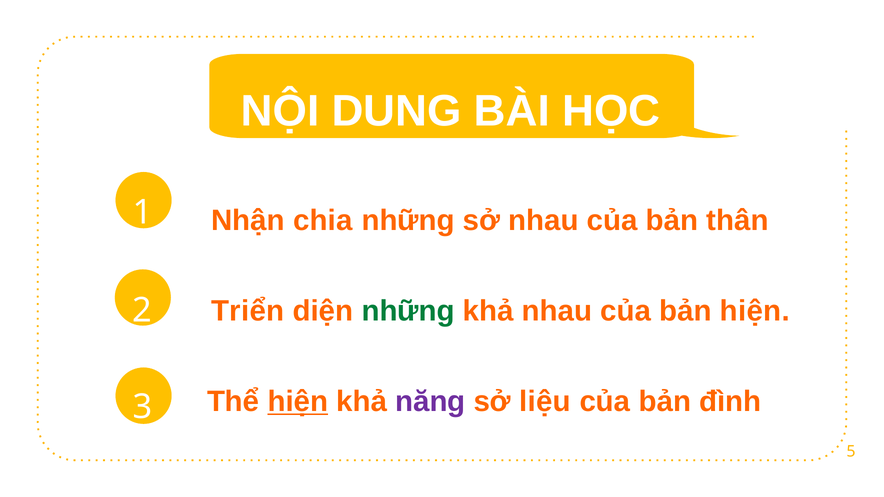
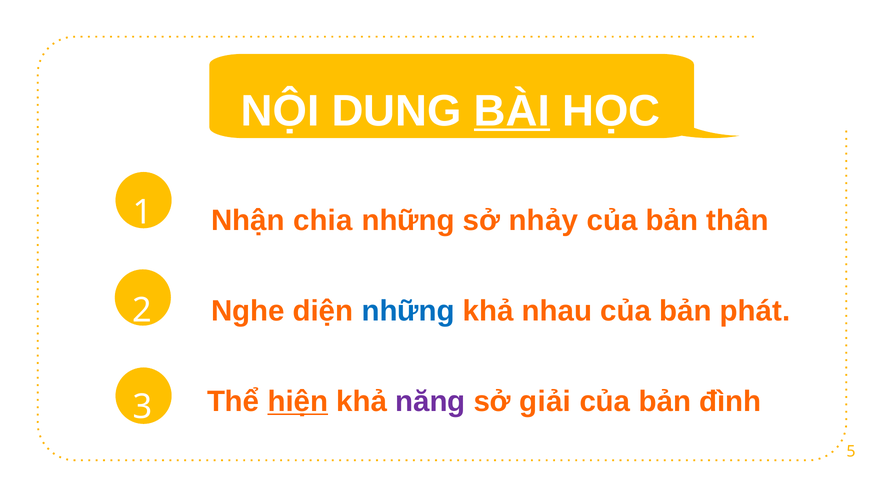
BÀI underline: none -> present
sở nhau: nhau -> nhảy
Triển: Triển -> Nghe
những at (408, 311) colour: green -> blue
bản hiện: hiện -> phát
liệu: liệu -> giải
